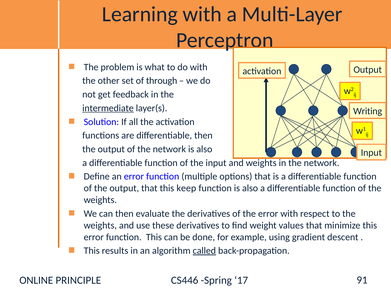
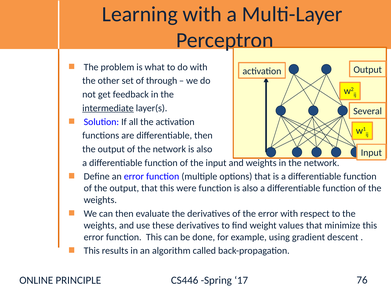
Writing: Writing -> Several
keep: keep -> were
called underline: present -> none
91: 91 -> 76
